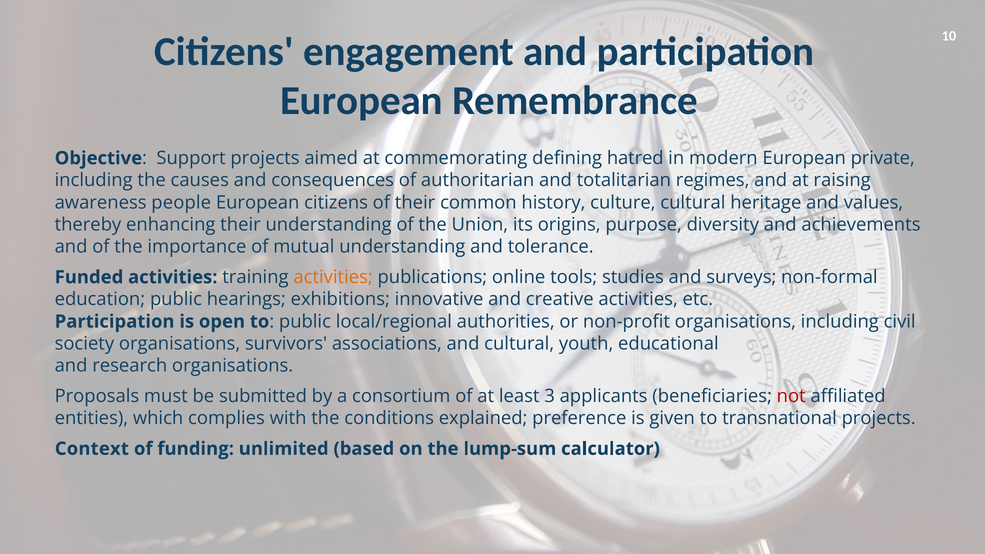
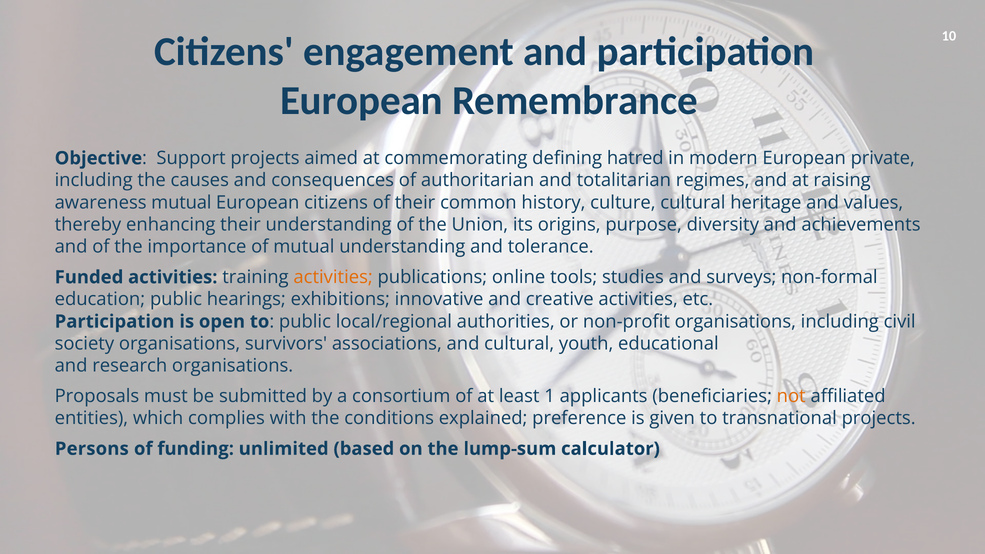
awareness people: people -> mutual
3: 3 -> 1
not colour: red -> orange
Context: Context -> Persons
